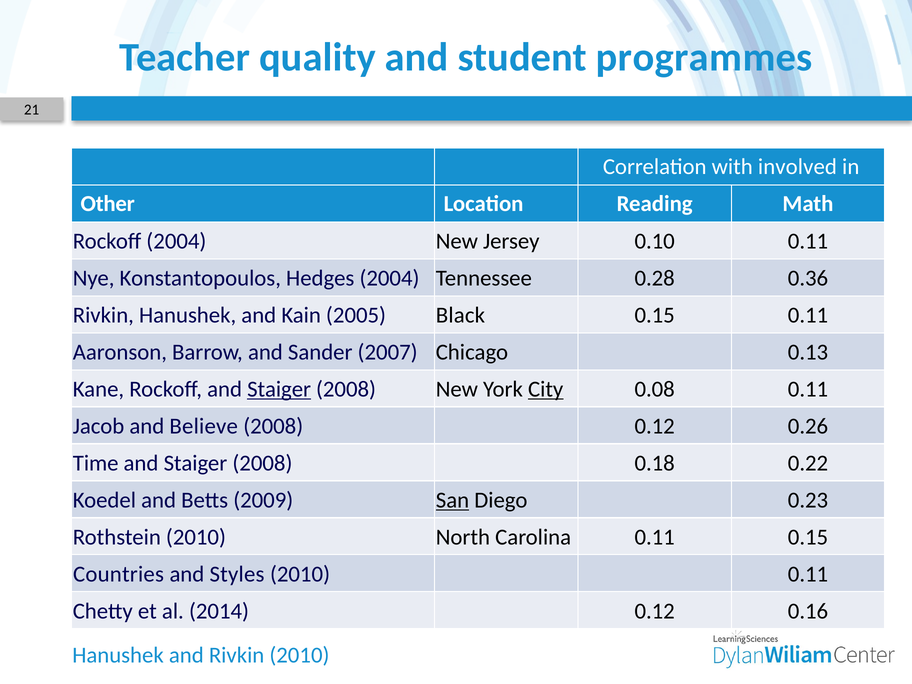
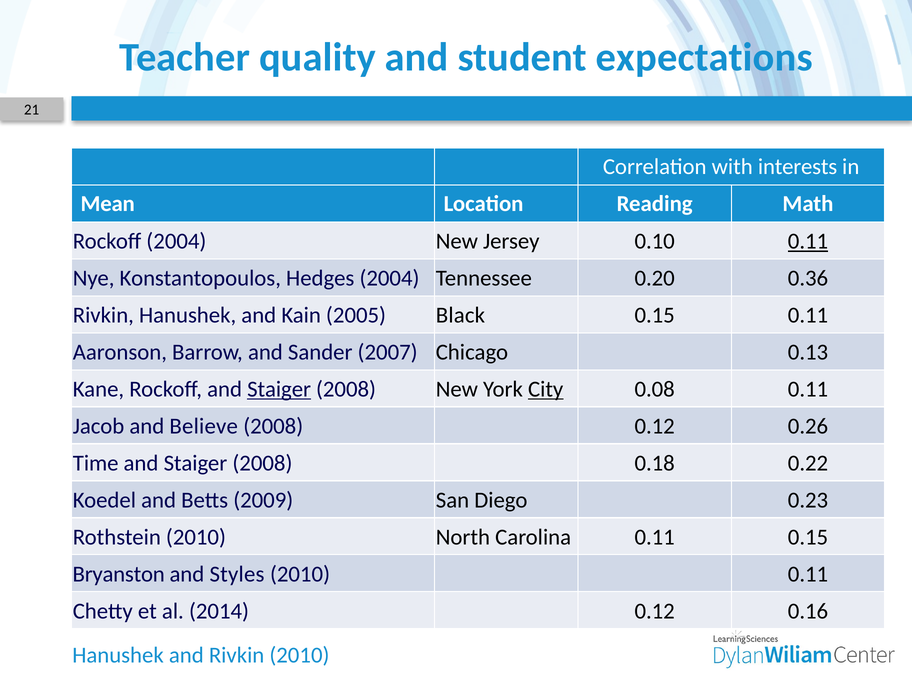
programmes: programmes -> expectations
involved: involved -> interests
Other: Other -> Mean
0.11 at (808, 241) underline: none -> present
0.28: 0.28 -> 0.20
San underline: present -> none
Countries: Countries -> Bryanston
